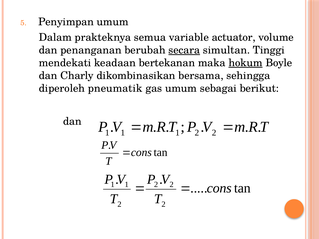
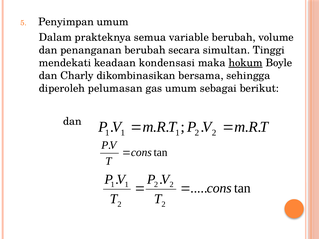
variable actuator: actuator -> berubah
secara underline: present -> none
bertekanan: bertekanan -> kondensasi
pneumatik: pneumatik -> pelumasan
